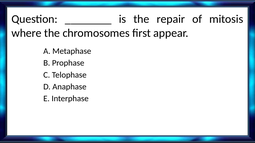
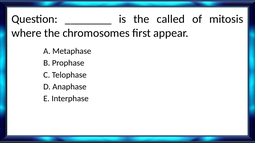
repair: repair -> called
